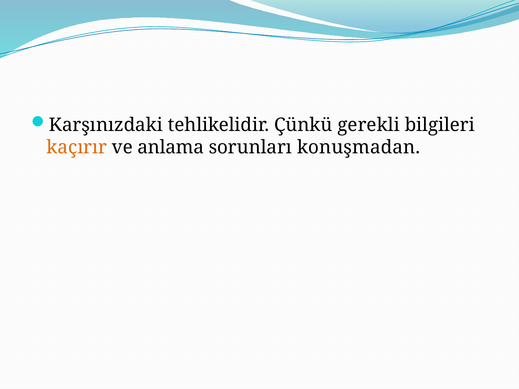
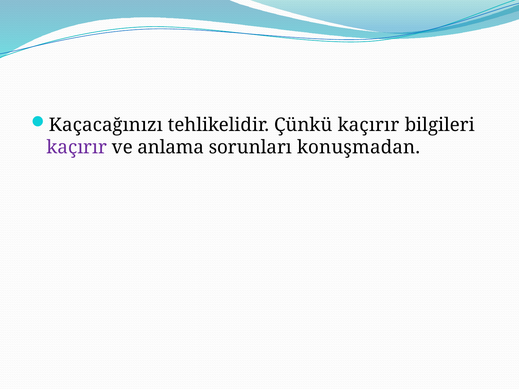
Karşınızdaki: Karşınızdaki -> Kaçacağınızı
Çünkü gerekli: gerekli -> kaçırır
kaçırır at (77, 147) colour: orange -> purple
